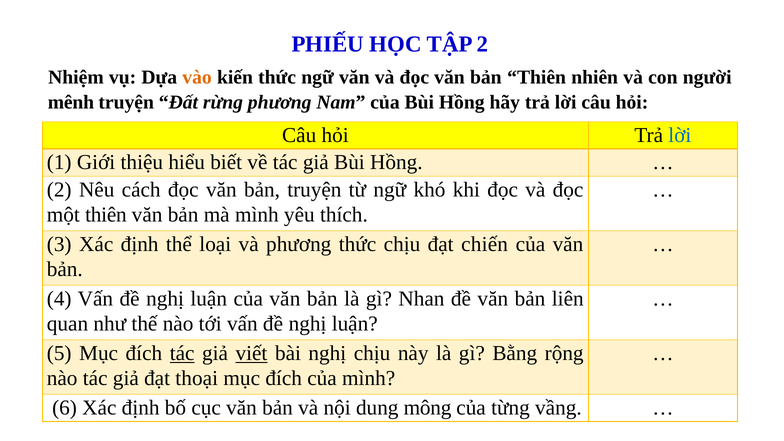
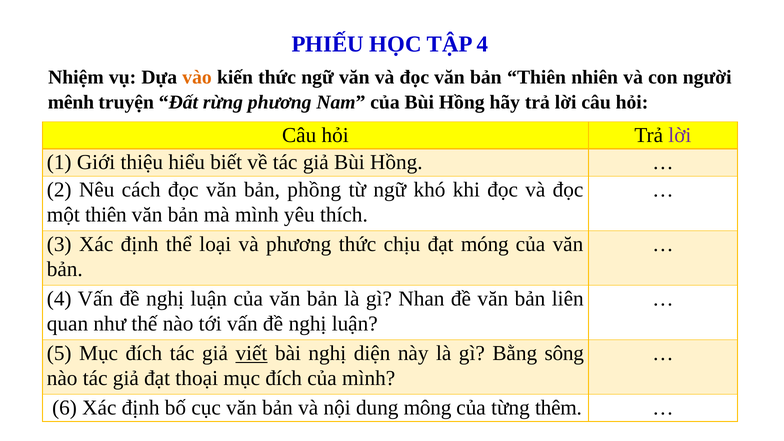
TẬP 2: 2 -> 4
lời at (680, 135) colour: blue -> purple
bản truyện: truyện -> phồng
chiến: chiến -> móng
tác at (182, 353) underline: present -> none
nghị chịu: chịu -> diện
rộng: rộng -> sông
vầng: vầng -> thêm
